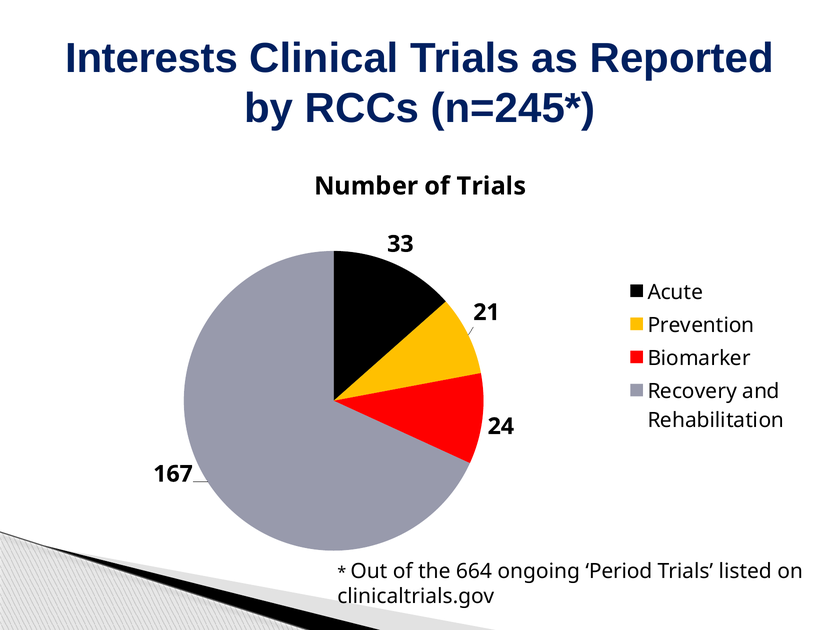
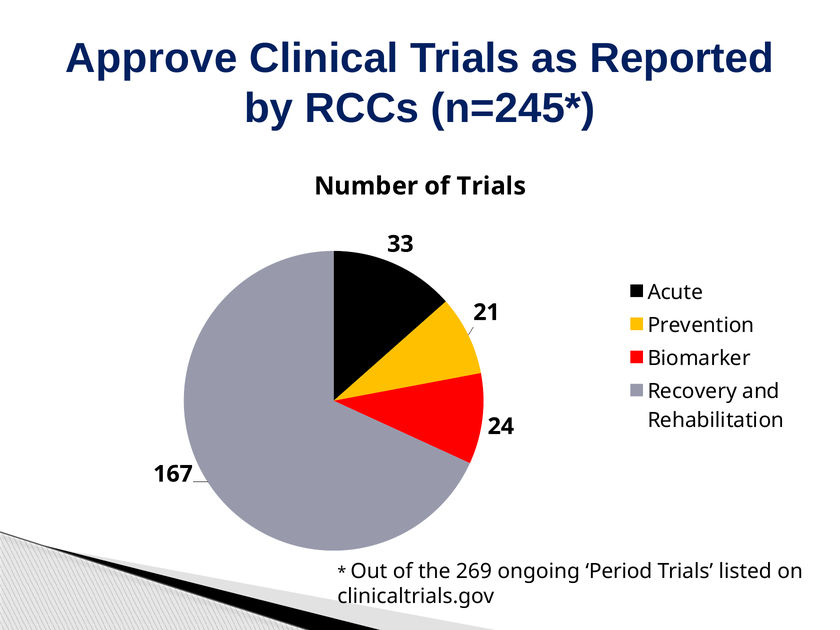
Interests: Interests -> Approve
664: 664 -> 269
